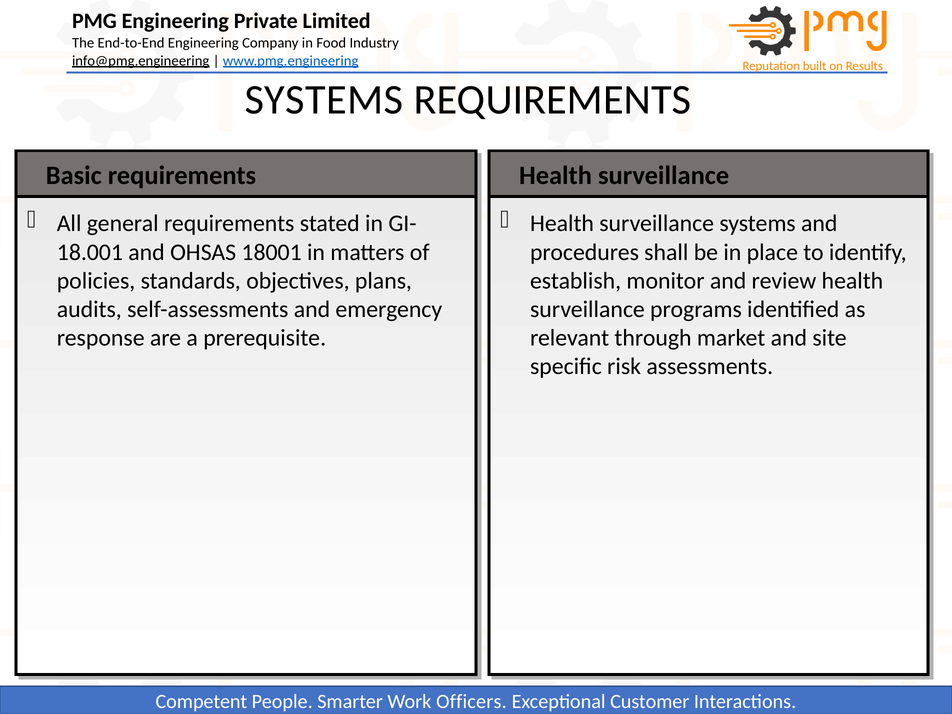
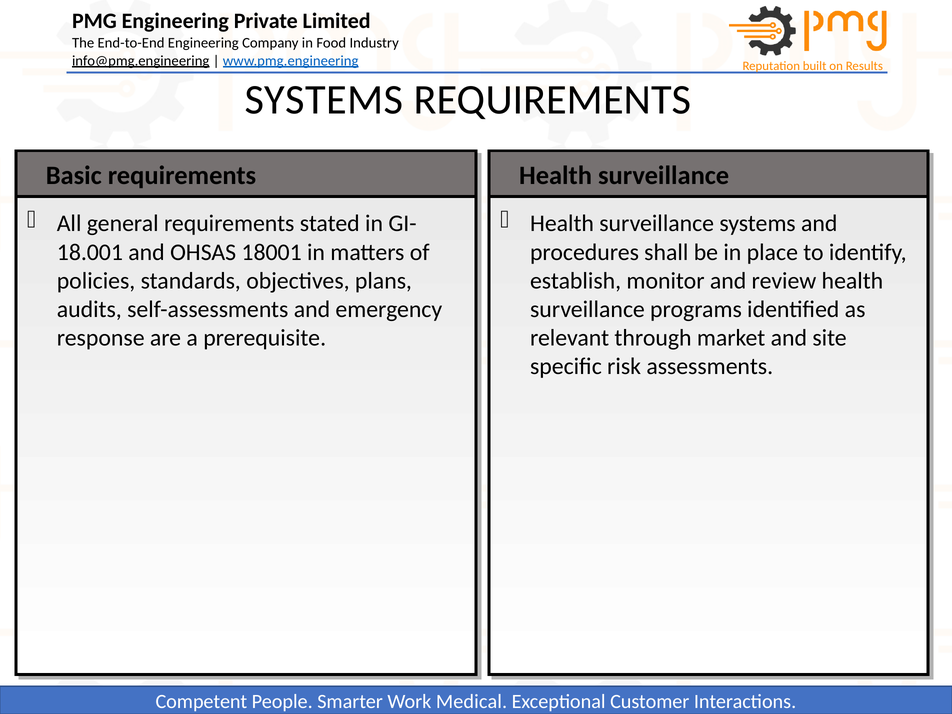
Officers: Officers -> Medical
